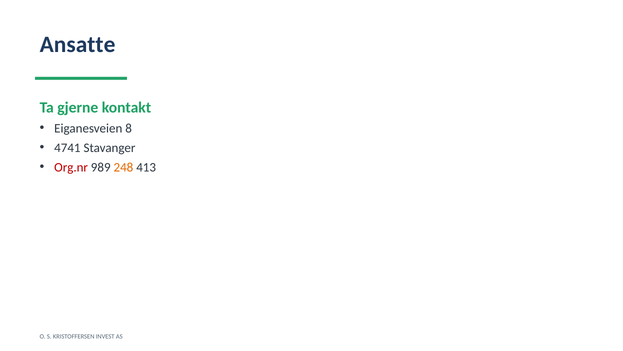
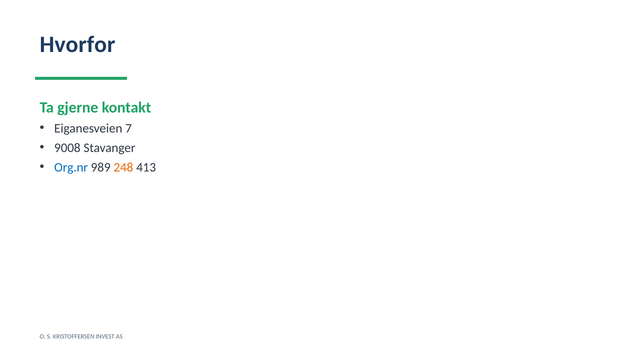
Ansatte: Ansatte -> Hvorfor
8: 8 -> 7
4741: 4741 -> 9008
Org.nr colour: red -> blue
